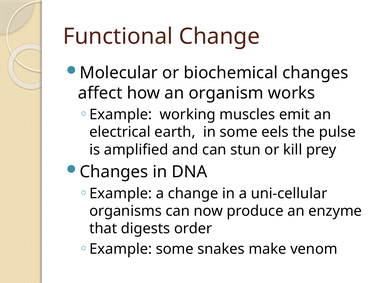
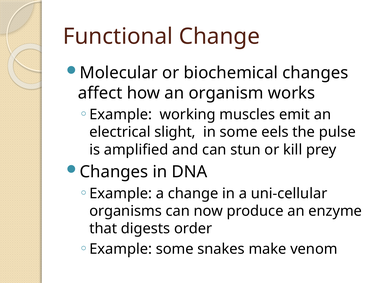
earth: earth -> slight
